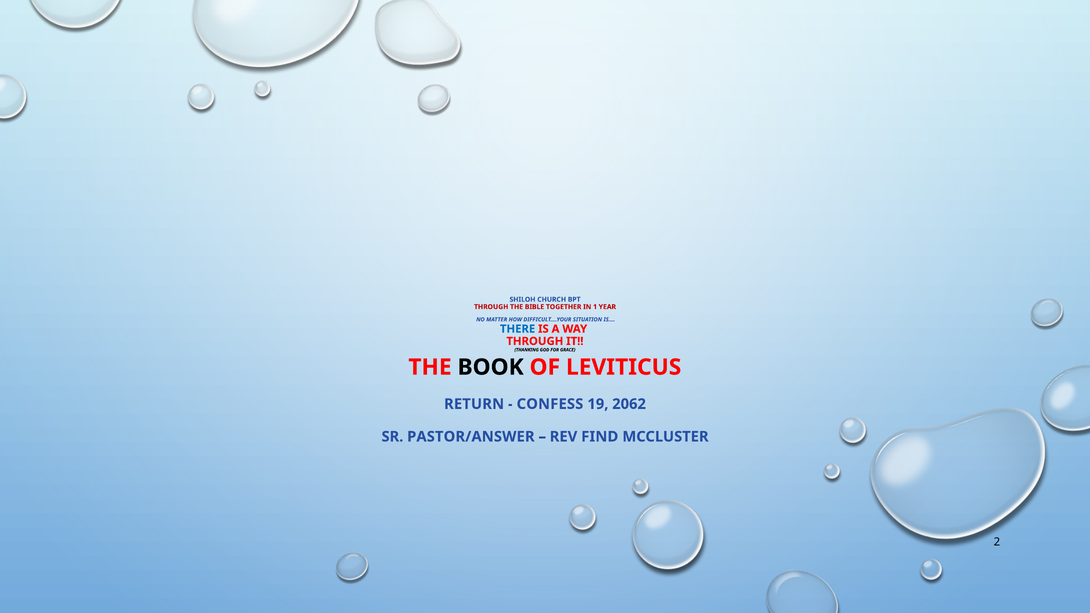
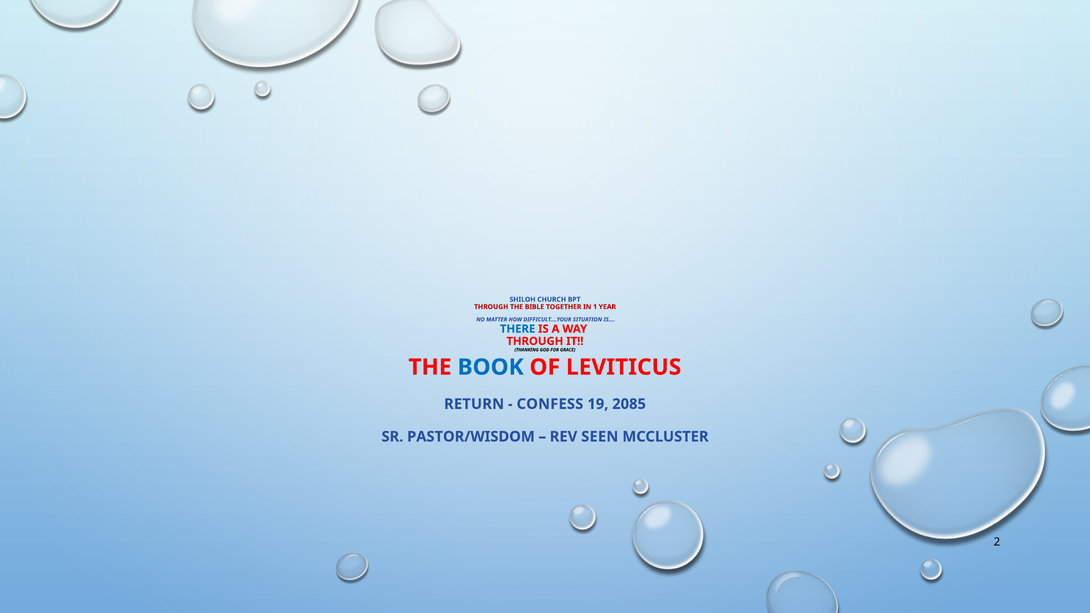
BOOK colour: black -> blue
2062: 2062 -> 2085
PASTOR/ANSWER: PASTOR/ANSWER -> PASTOR/WISDOM
FIND: FIND -> SEEN
